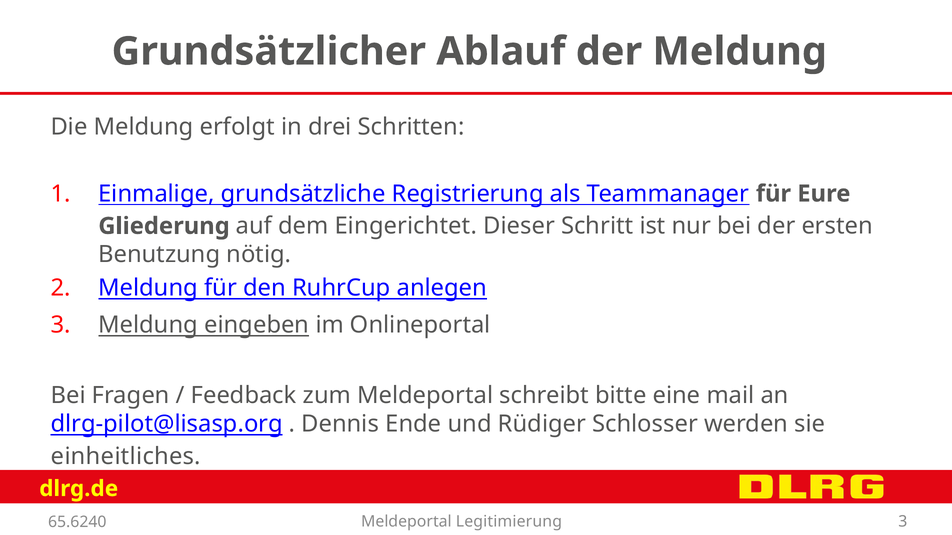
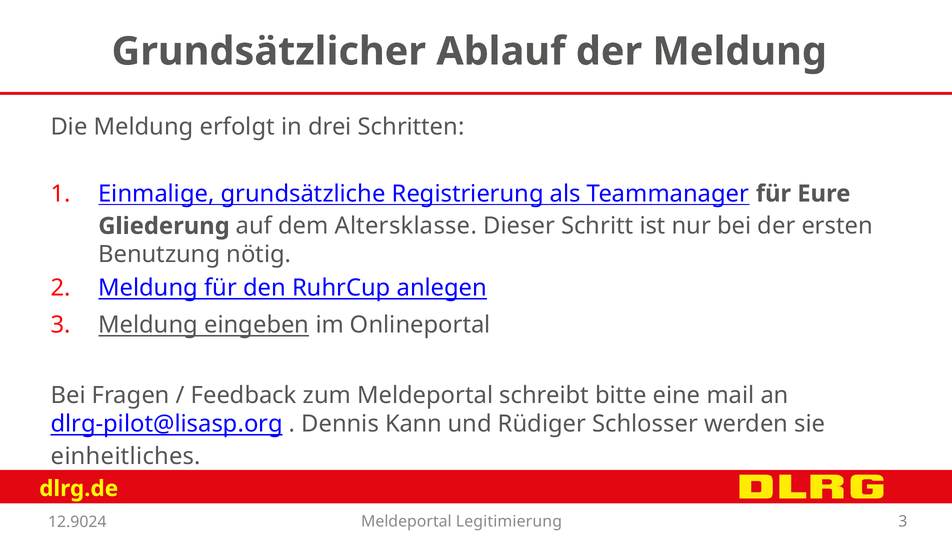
Eingerichtet: Eingerichtet -> Altersklasse
Ende: Ende -> Kann
65.6240: 65.6240 -> 12.9024
